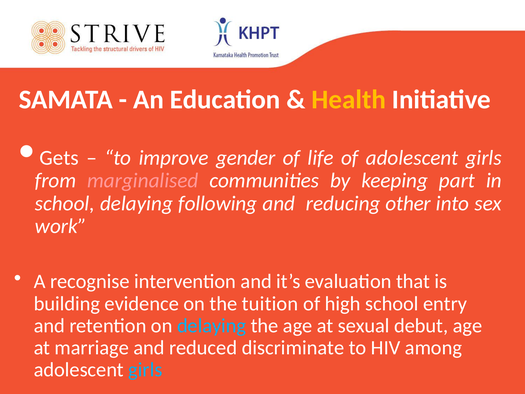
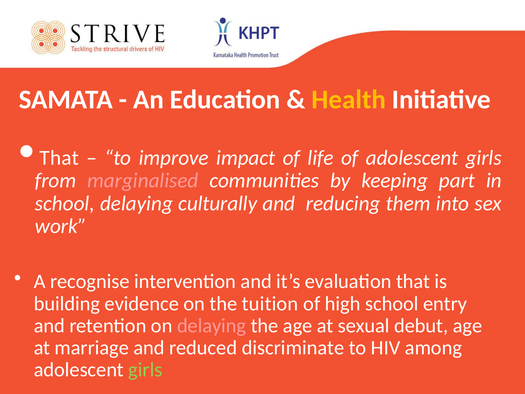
Gets at (59, 158): Gets -> That
gender: gender -> impact
following: following -> culturally
other: other -> them
delaying at (212, 325) colour: light blue -> pink
girls at (145, 370) colour: light blue -> light green
